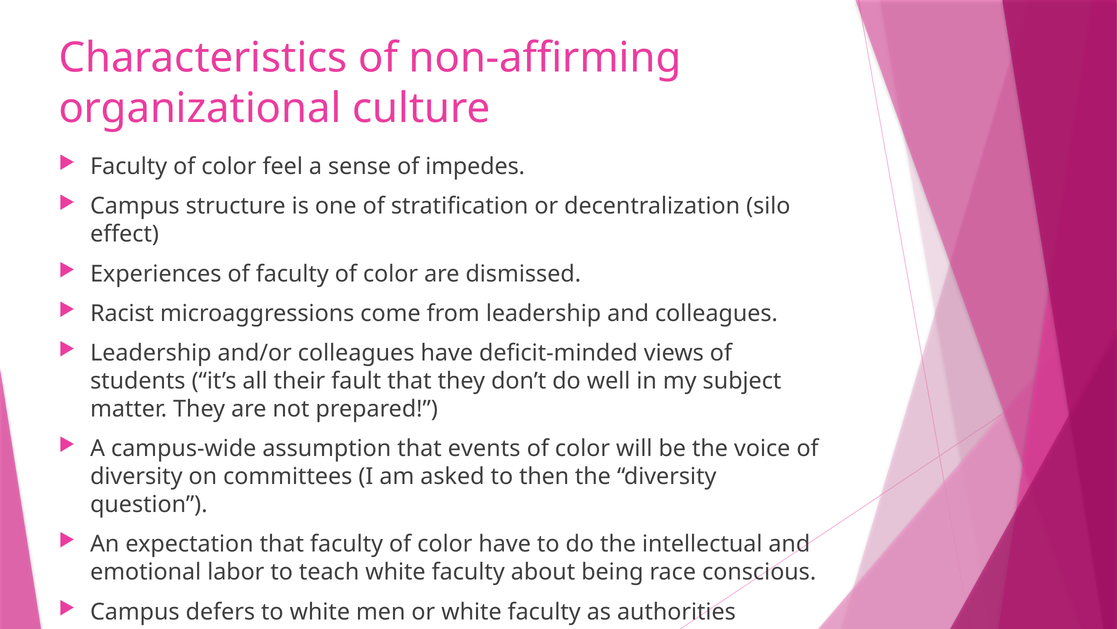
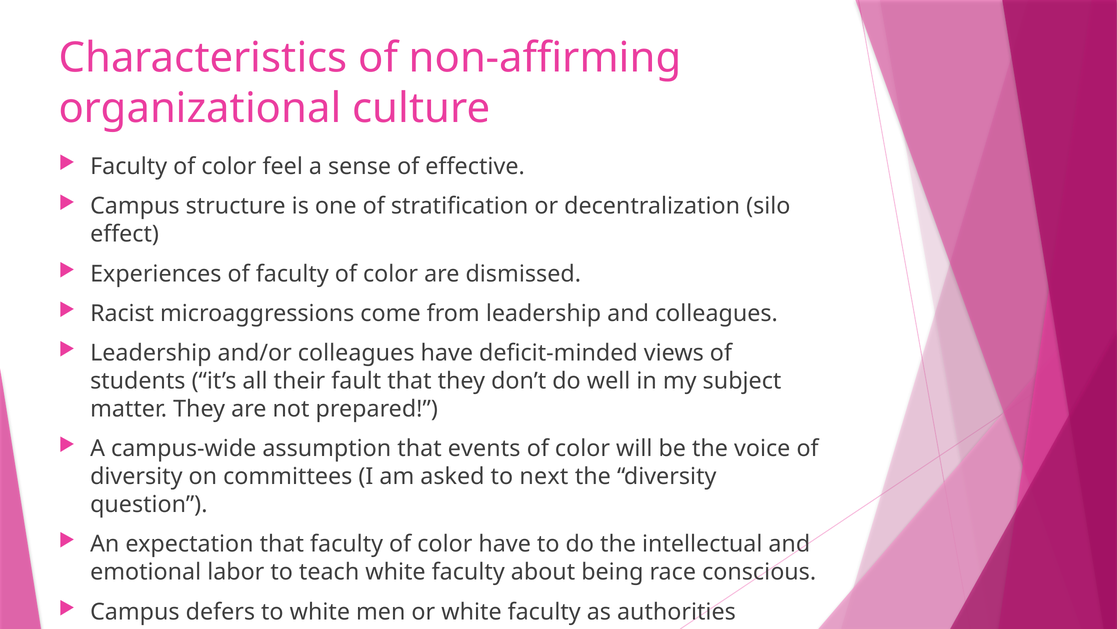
impedes: impedes -> effective
then: then -> next
